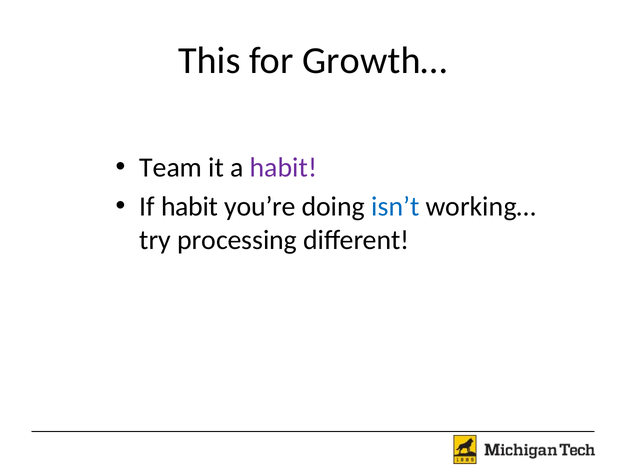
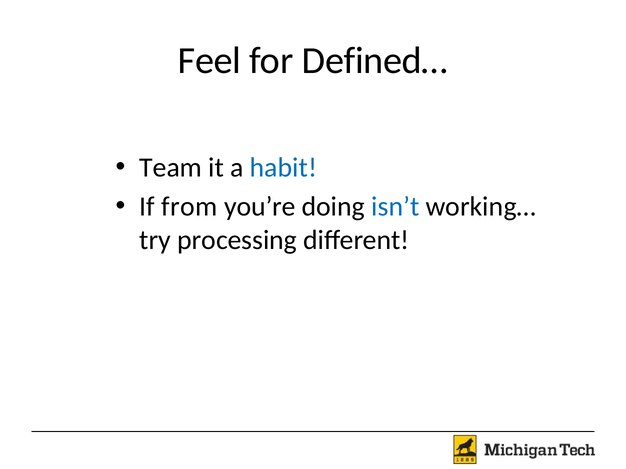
This: This -> Feel
Growth…: Growth… -> Defined…
habit at (283, 168) colour: purple -> blue
If habit: habit -> from
